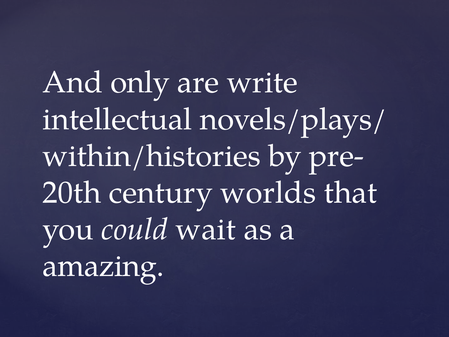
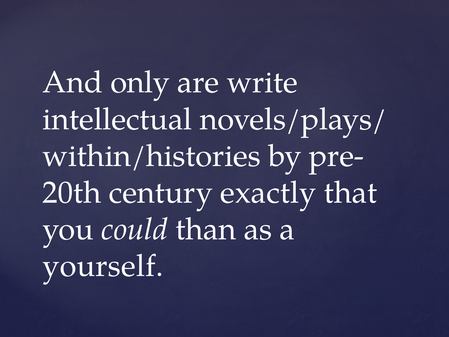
worlds: worlds -> exactly
wait: wait -> than
amazing: amazing -> yourself
